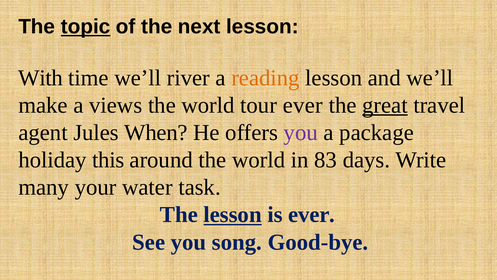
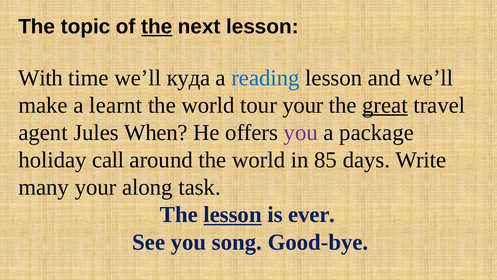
topic underline: present -> none
the at (157, 27) underline: none -> present
river: river -> куда
reading colour: orange -> blue
views: views -> learnt
tour ever: ever -> your
this: this -> call
83: 83 -> 85
water: water -> along
